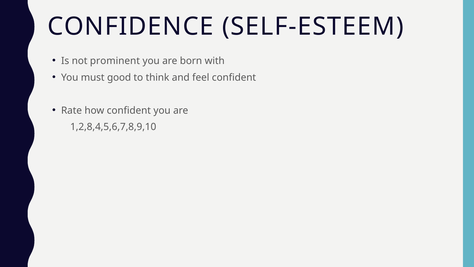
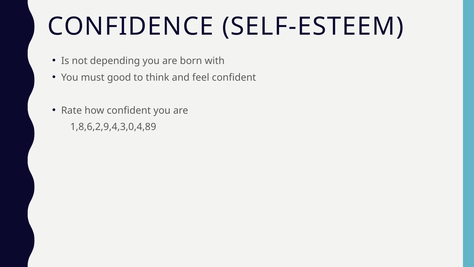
prominent: prominent -> depending
1,2,8,4,5,6,7,8,9,10: 1,2,8,4,5,6,7,8,9,10 -> 1,8,6,2,9,4,3,0,4,89
